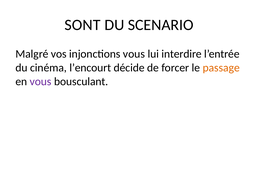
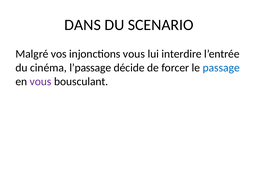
SONT: SONT -> DANS
l’encourt: l’encourt -> l’passage
passage colour: orange -> blue
